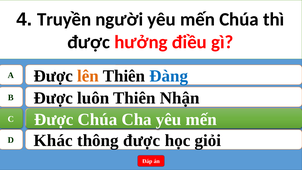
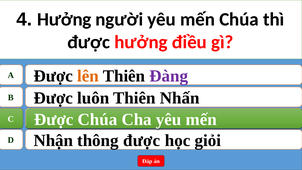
4 Truyền: Truyền -> Hưởng
Đàng colour: blue -> purple
Nhận: Nhận -> Nhấn
Khác: Khác -> Nhận
